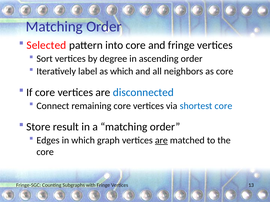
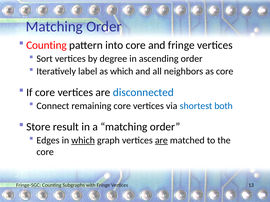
Selected at (46, 45): Selected -> Counting
shortest core: core -> both
which at (83, 141) underline: none -> present
